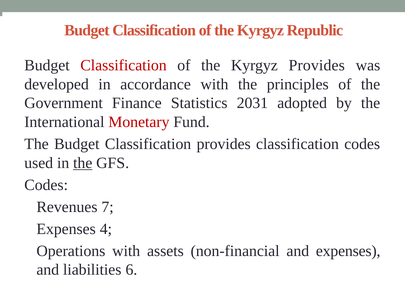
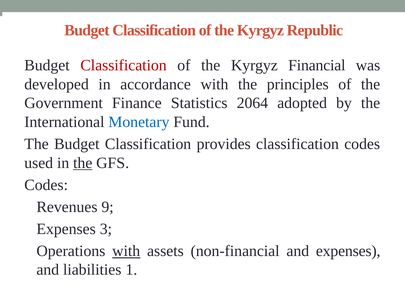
Kyrgyz Provides: Provides -> Financial
2031: 2031 -> 2064
Monetary colour: red -> blue
7: 7 -> 9
4: 4 -> 3
with at (126, 252) underline: none -> present
6: 6 -> 1
